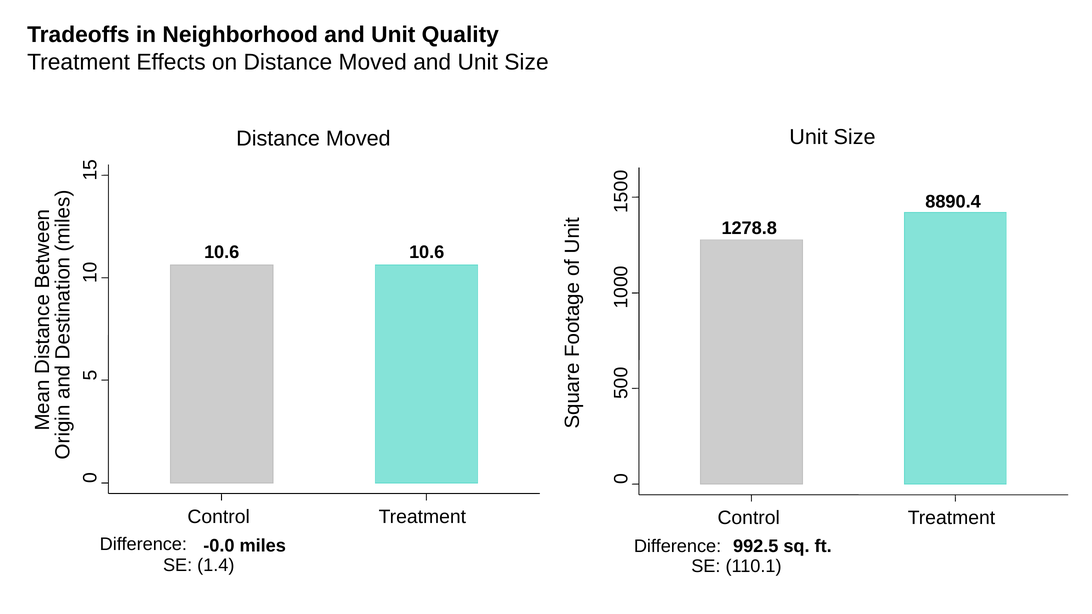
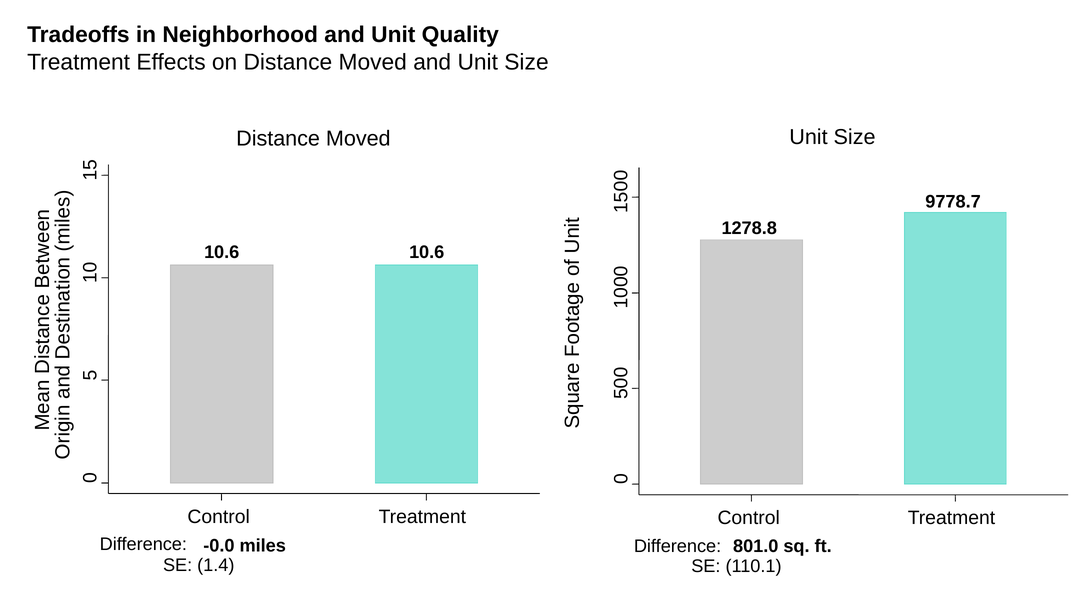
8890.4: 8890.4 -> 9778.7
992.5: 992.5 -> 801.0
